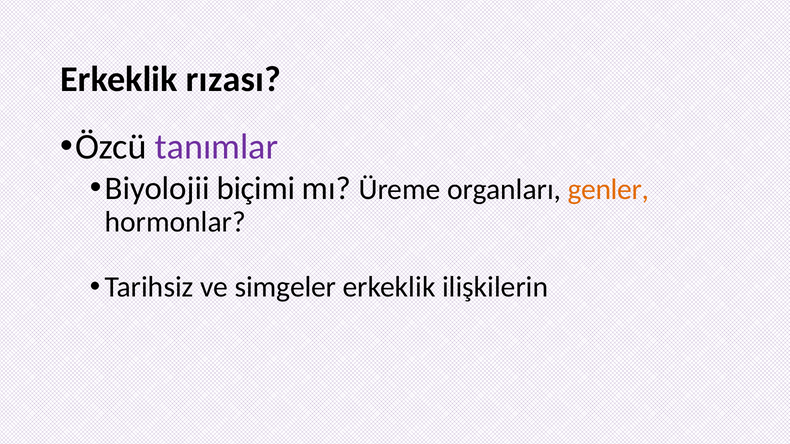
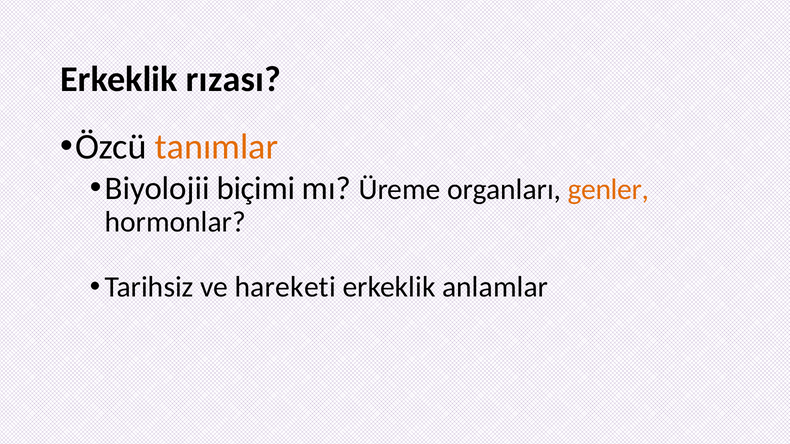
tanımlar colour: purple -> orange
simgeler: simgeler -> hareketi
ilişkilerin: ilişkilerin -> anlamlar
